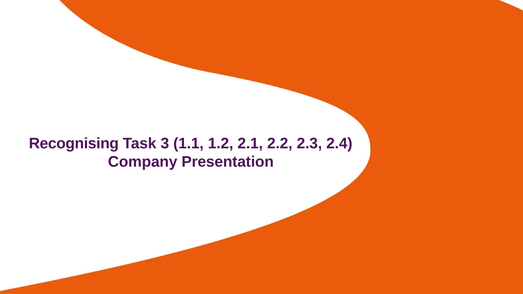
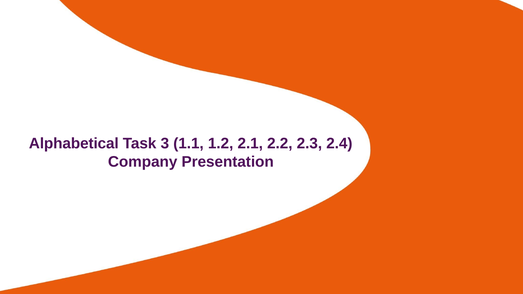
Recognising: Recognising -> Alphabetical
